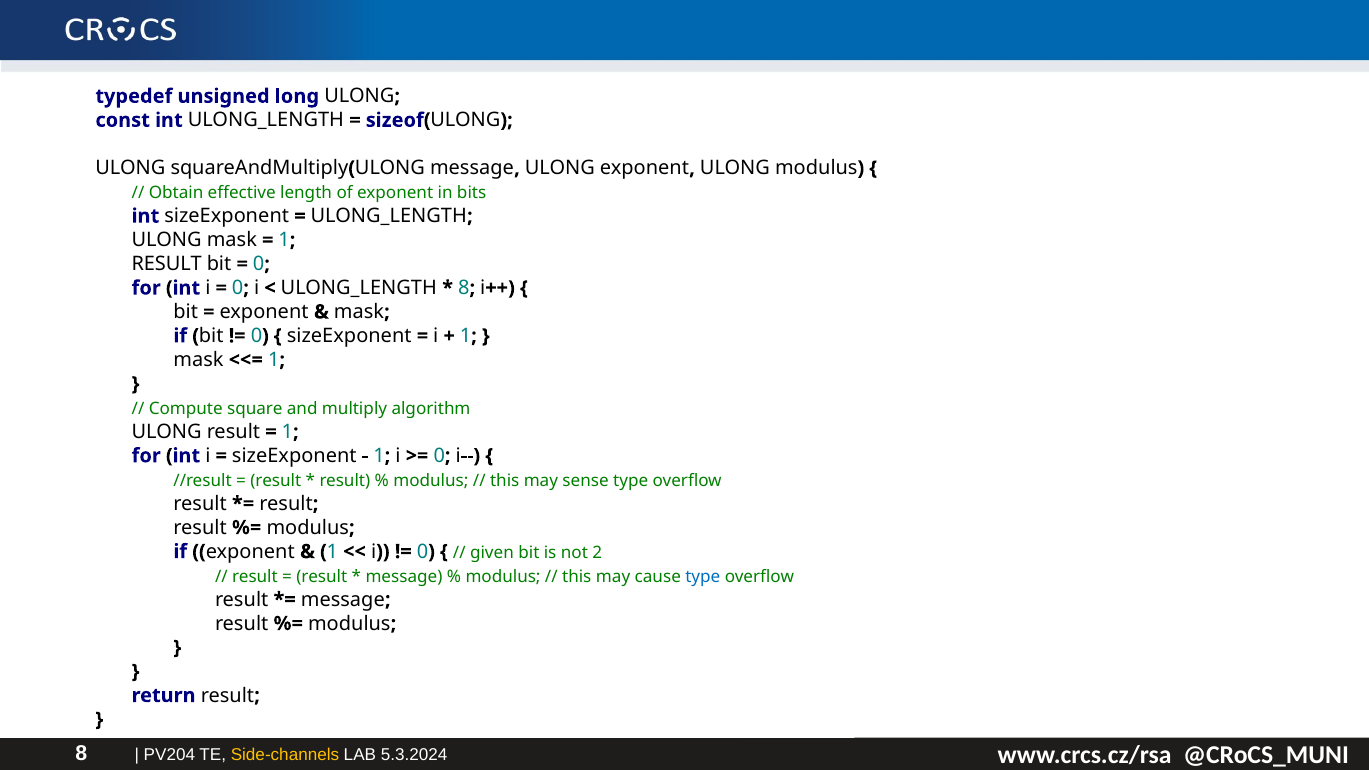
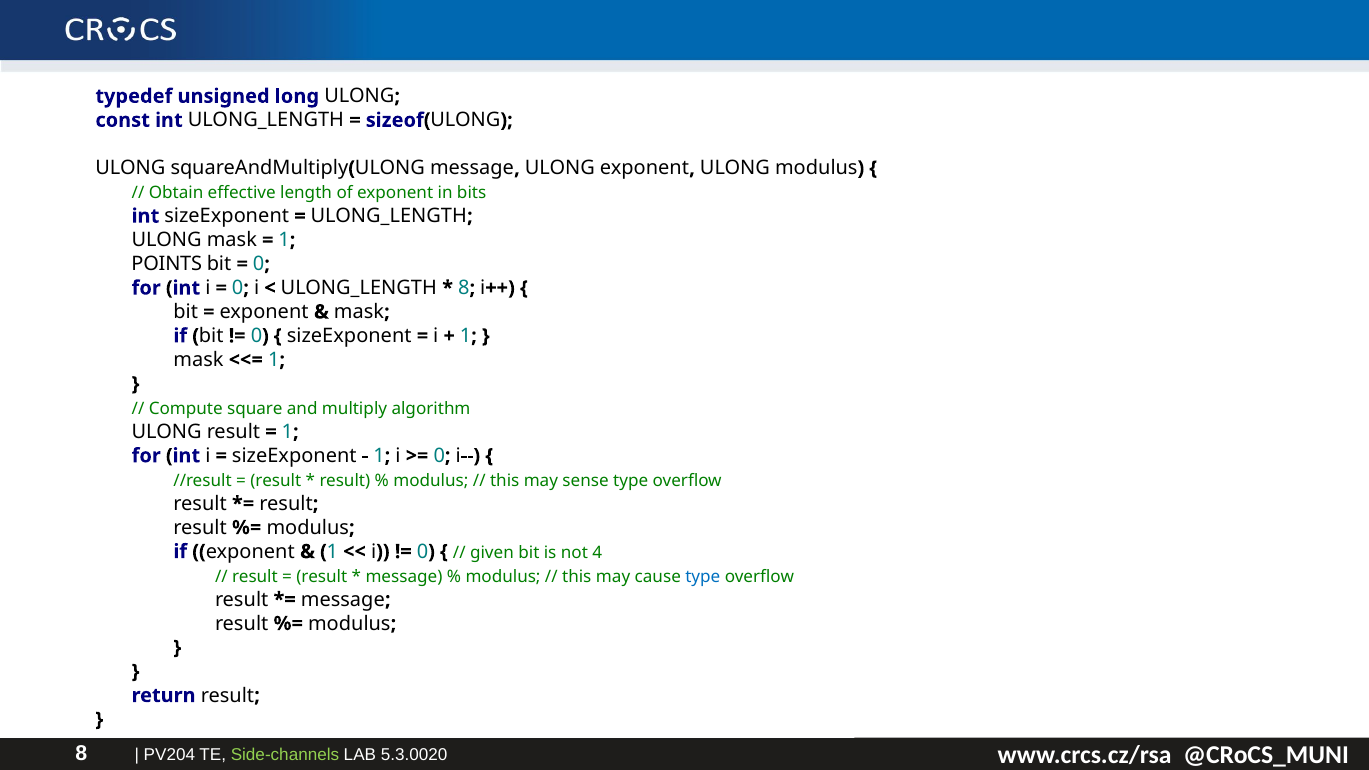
RESULT at (167, 264): RESULT -> POINTS
2: 2 -> 4
Side-channels colour: yellow -> light green
5.3.2024: 5.3.2024 -> 5.3.0020
